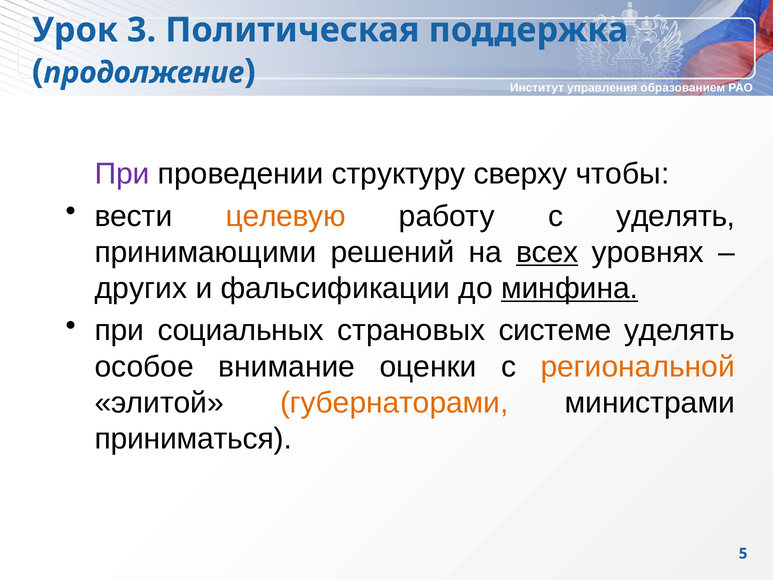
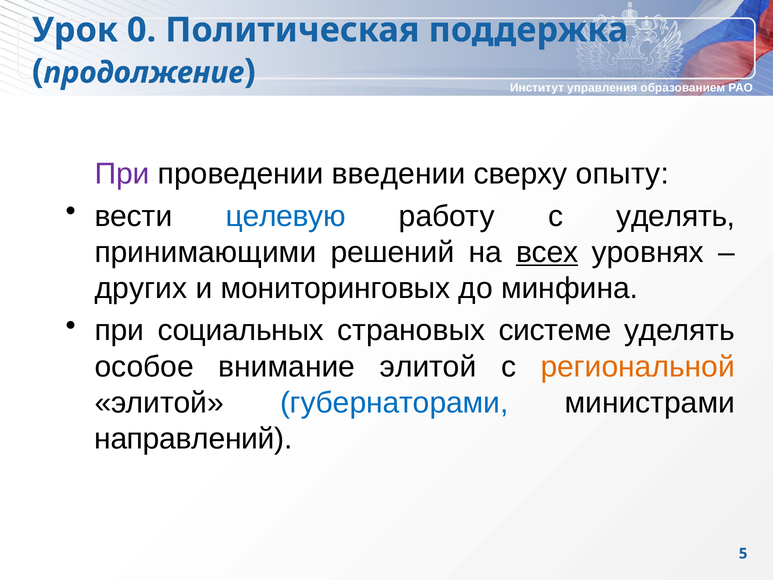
3: 3 -> 0
структуру: структуру -> введении
чтобы: чтобы -> опыту
целевую colour: orange -> blue
фальсификации: фальсификации -> мониторинговых
минфина underline: present -> none
внимание оценки: оценки -> элитой
губернаторами colour: orange -> blue
приниматься: приниматься -> направлений
